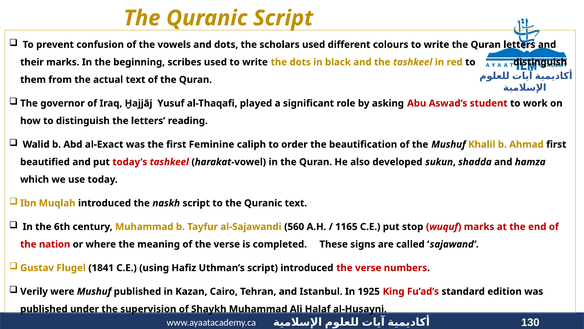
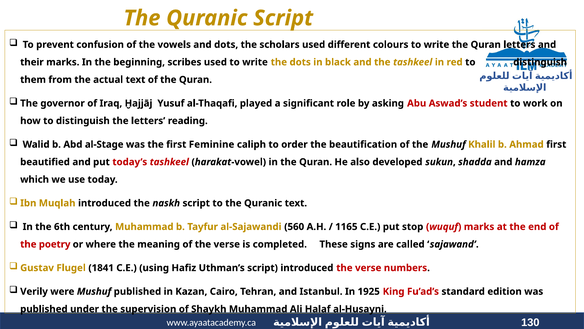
al-Exact: al-Exact -> al-Stage
nation: nation -> poetry
